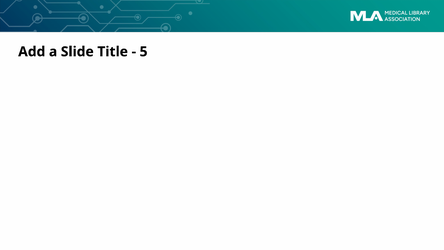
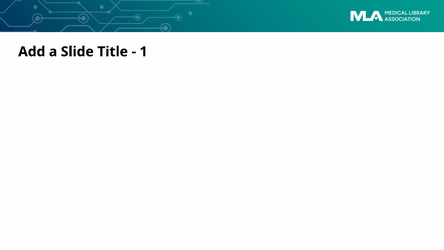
5: 5 -> 1
